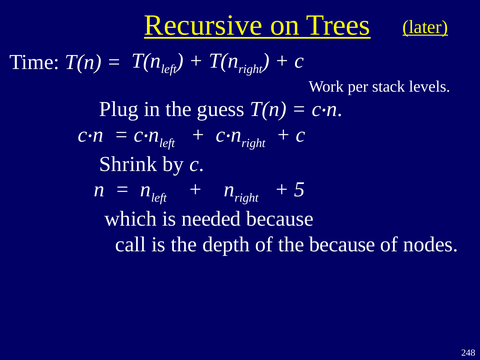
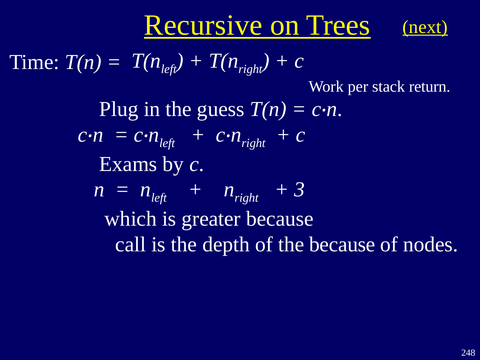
later: later -> next
levels: levels -> return
Shrink: Shrink -> Exams
5: 5 -> 3
needed: needed -> greater
